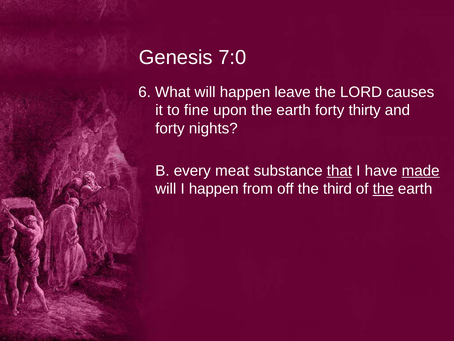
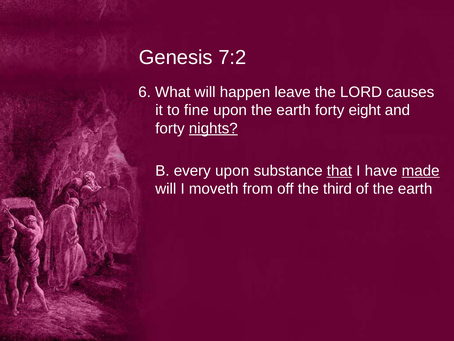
7:0: 7:0 -> 7:2
thirty: thirty -> eight
nights underline: none -> present
every meat: meat -> upon
I happen: happen -> moveth
the at (383, 189) underline: present -> none
